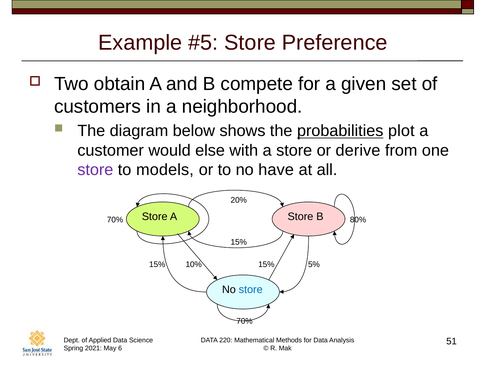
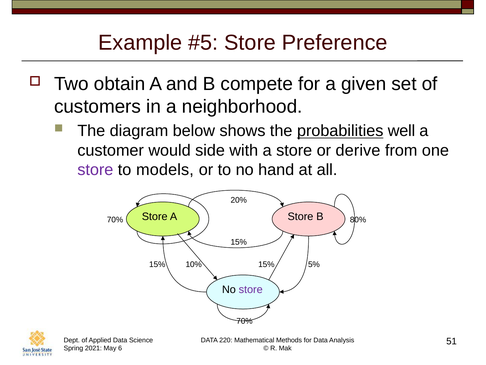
plot: plot -> well
else: else -> side
have: have -> hand
store at (251, 289) colour: blue -> purple
